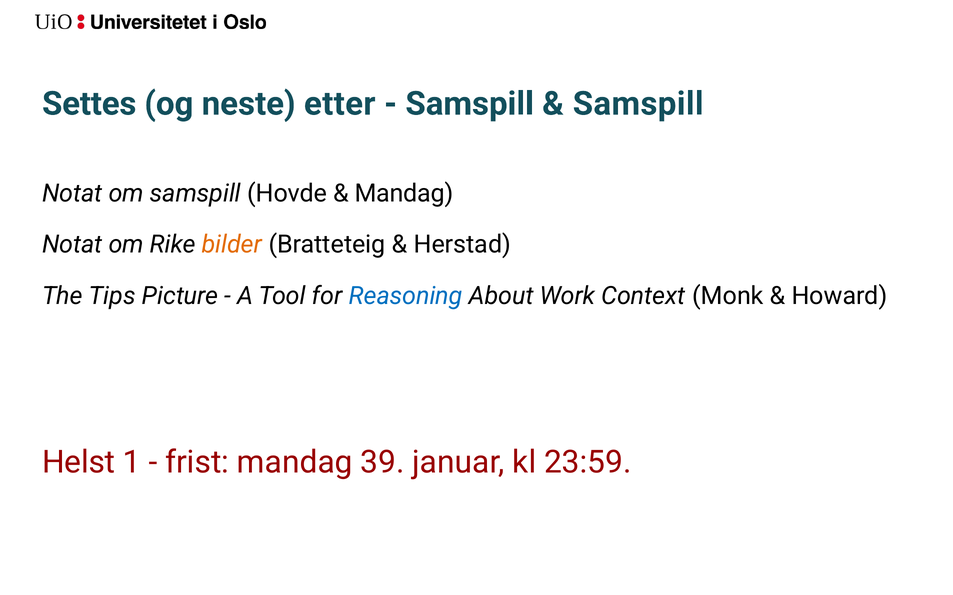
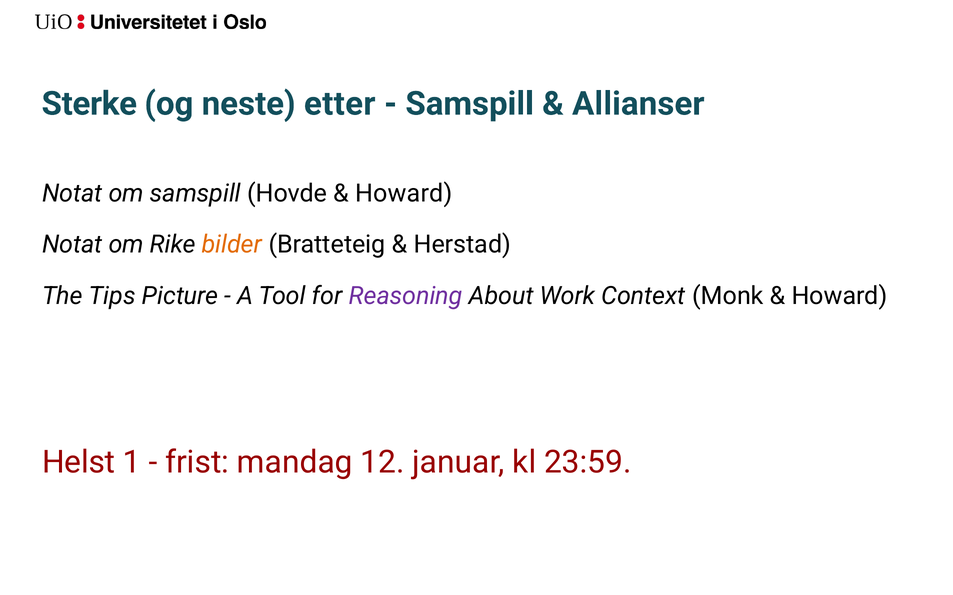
Settes: Settes -> Sterke
Samspill at (638, 104): Samspill -> Allianser
Mandag at (404, 194): Mandag -> Howard
Reasoning colour: blue -> purple
39: 39 -> 12
